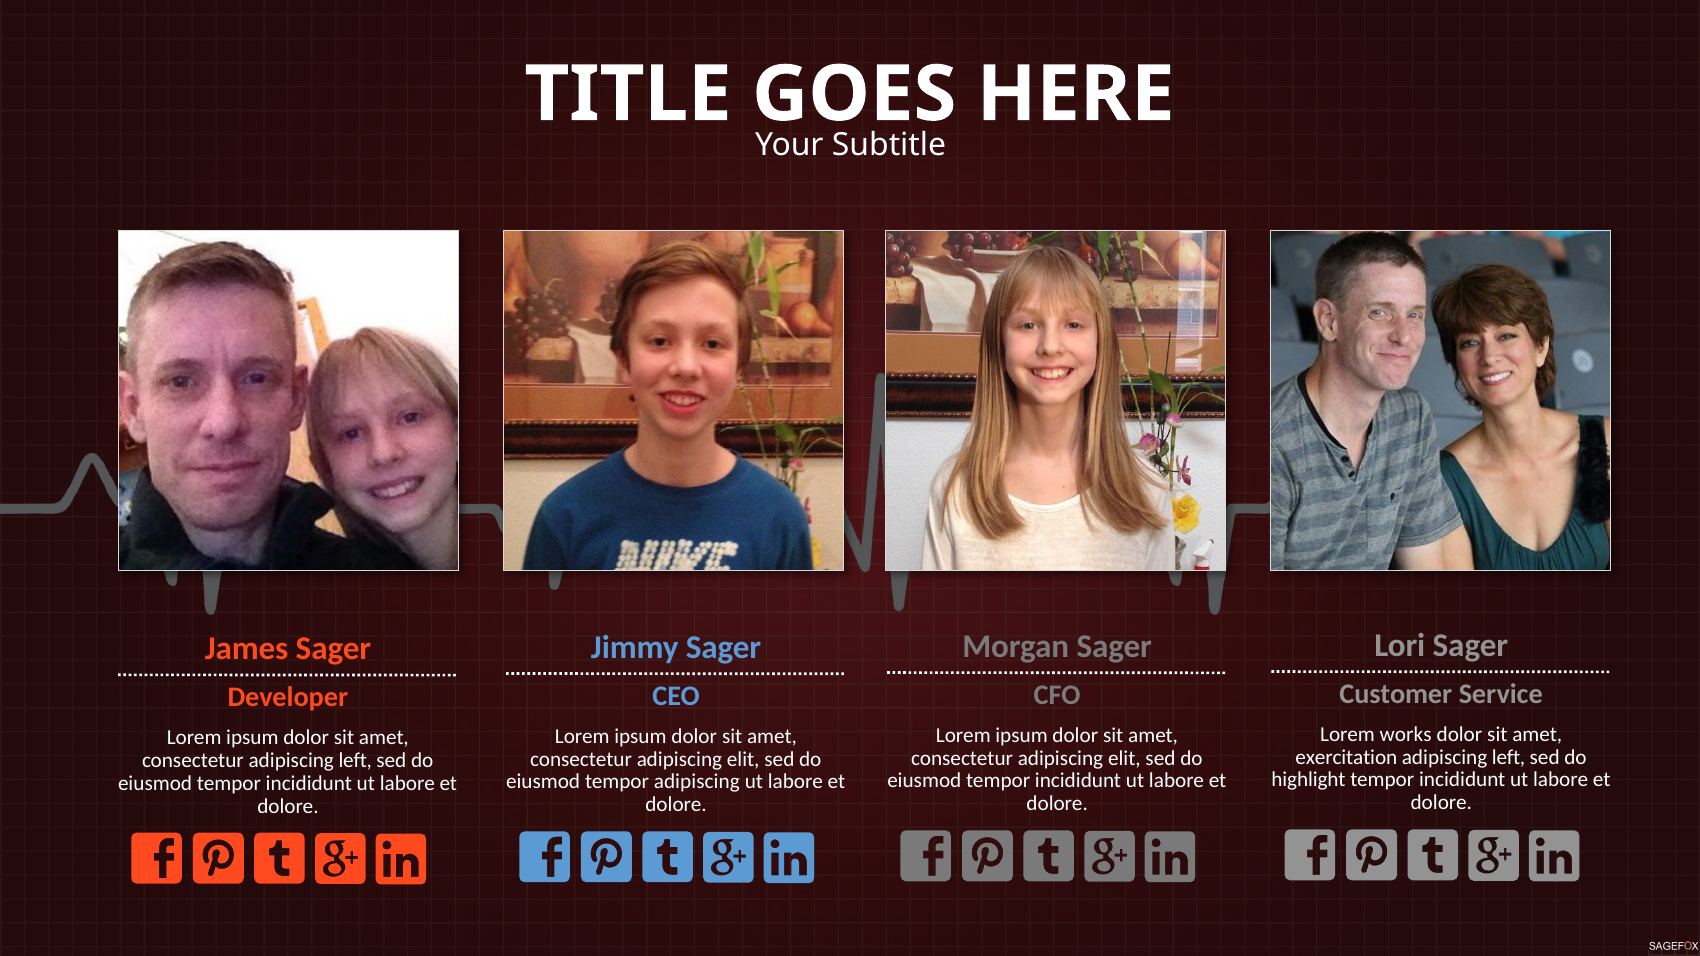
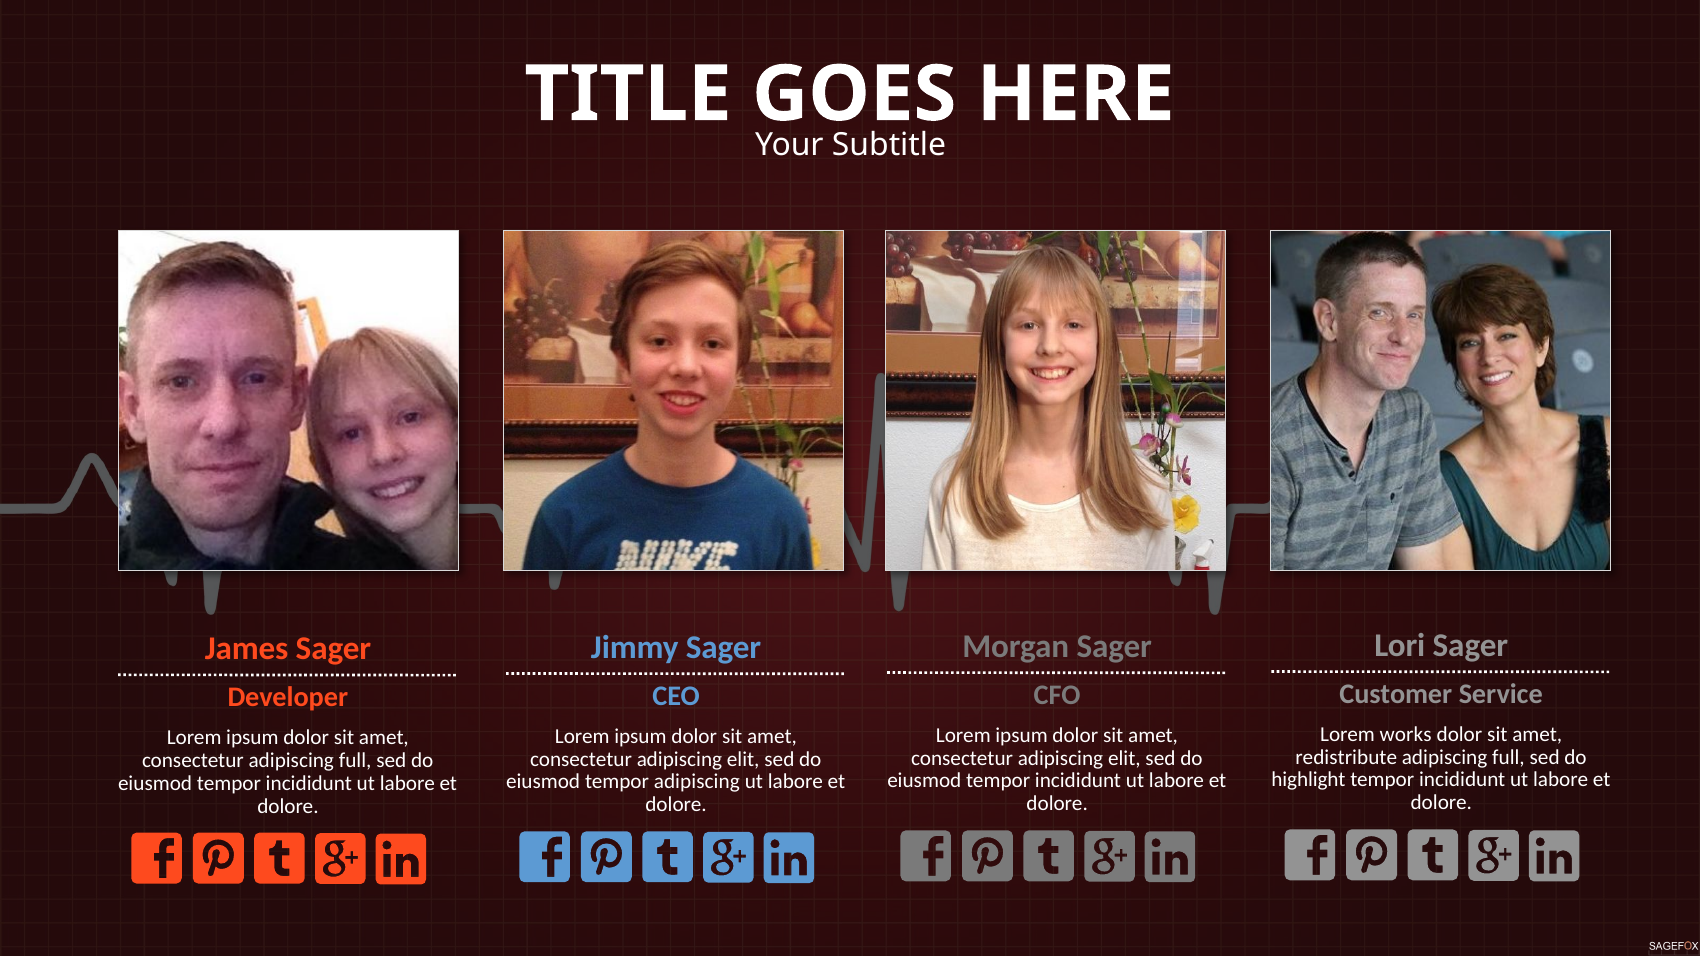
exercitation: exercitation -> redistribute
left at (1509, 757): left -> full
consectetur adipiscing left: left -> full
